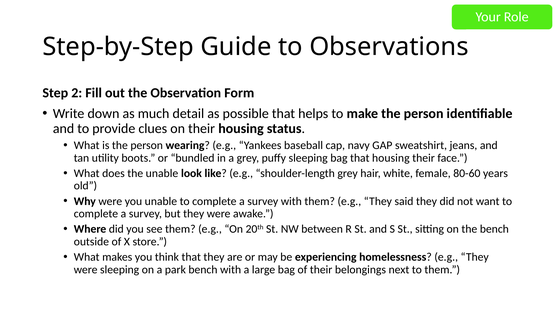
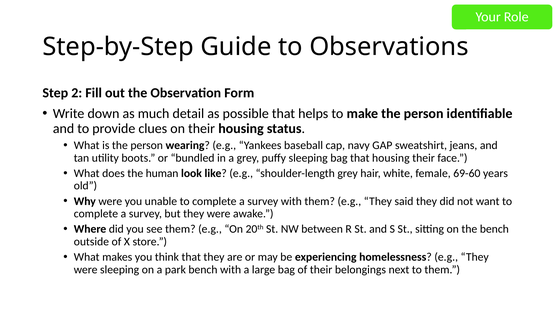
the unable: unable -> human
80-60: 80-60 -> 69-60
